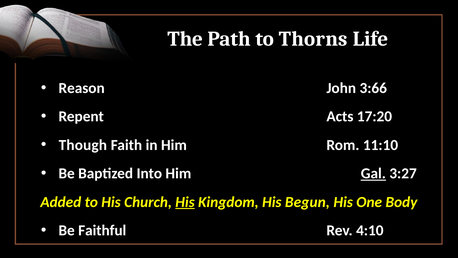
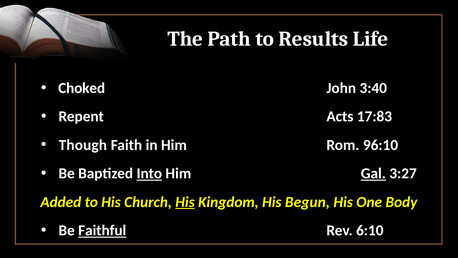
Thorns: Thorns -> Results
Reason: Reason -> Choked
3:66: 3:66 -> 3:40
17:20: 17:20 -> 17:83
11:10: 11:10 -> 96:10
Into underline: none -> present
Faithful underline: none -> present
4:10: 4:10 -> 6:10
